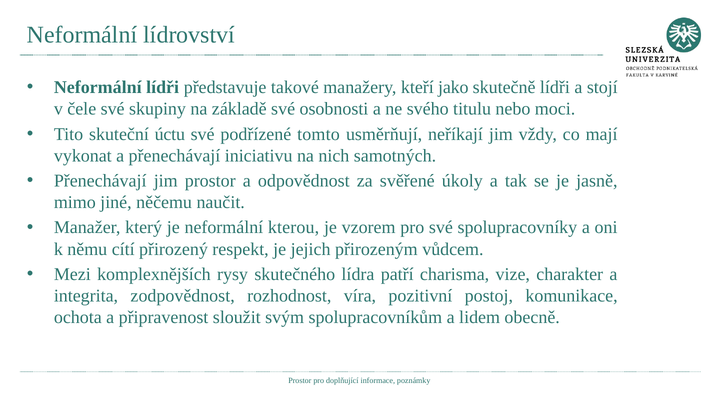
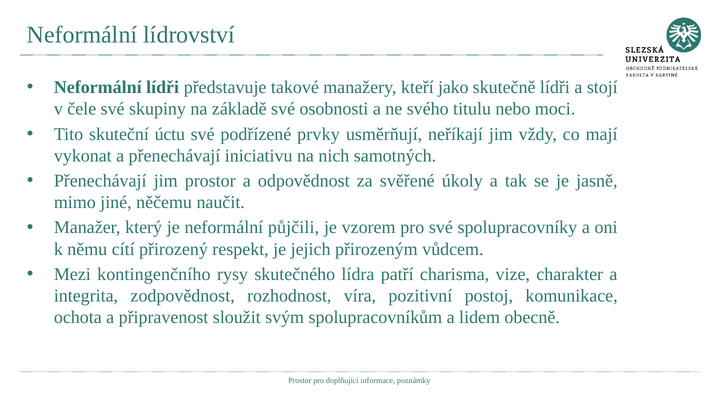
tomto: tomto -> prvky
kterou: kterou -> půjčili
komplexnějších: komplexnějších -> kontingenčního
